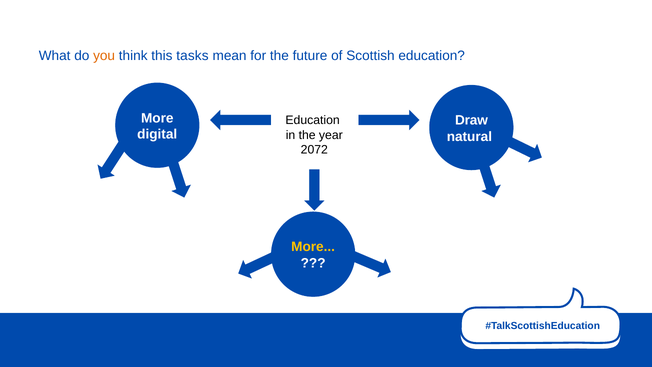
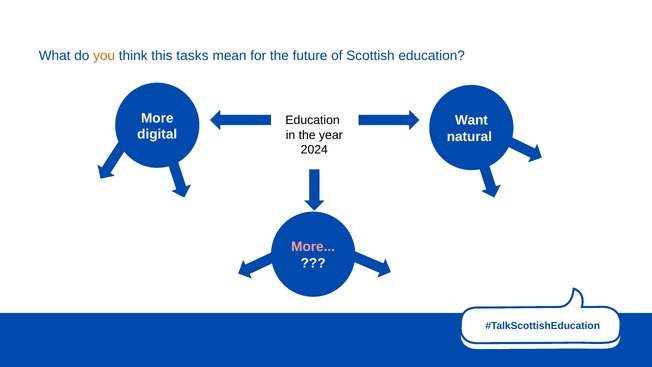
Draw: Draw -> Want
2072: 2072 -> 2024
More at (313, 247) colour: yellow -> pink
